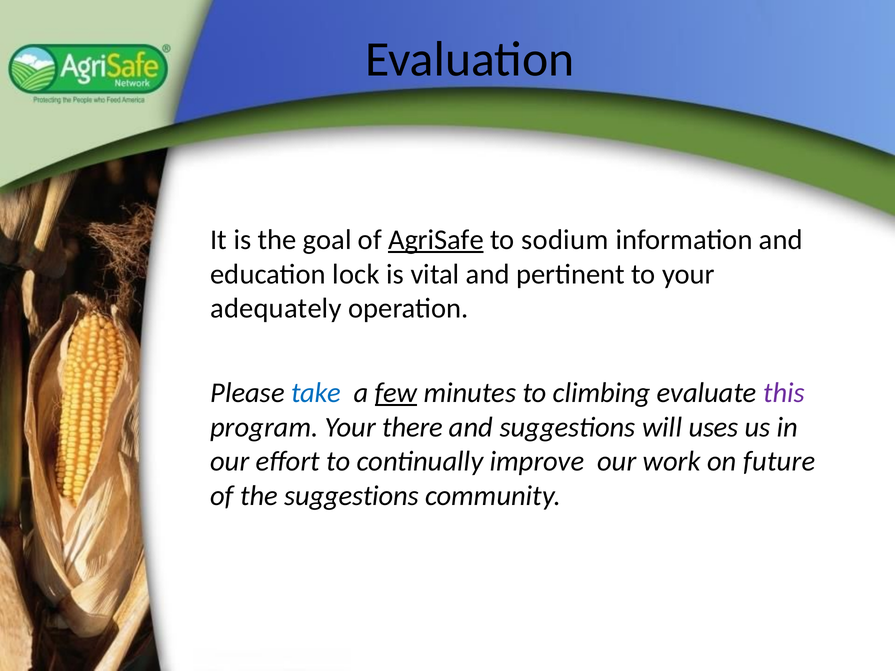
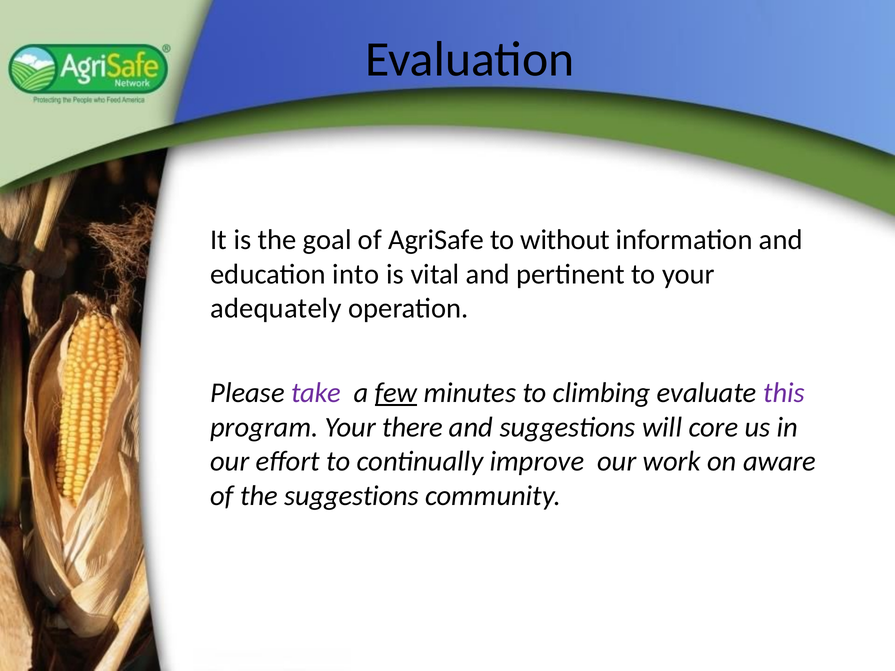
AgriSafe underline: present -> none
sodium: sodium -> without
lock: lock -> into
take colour: blue -> purple
uses: uses -> core
future: future -> aware
